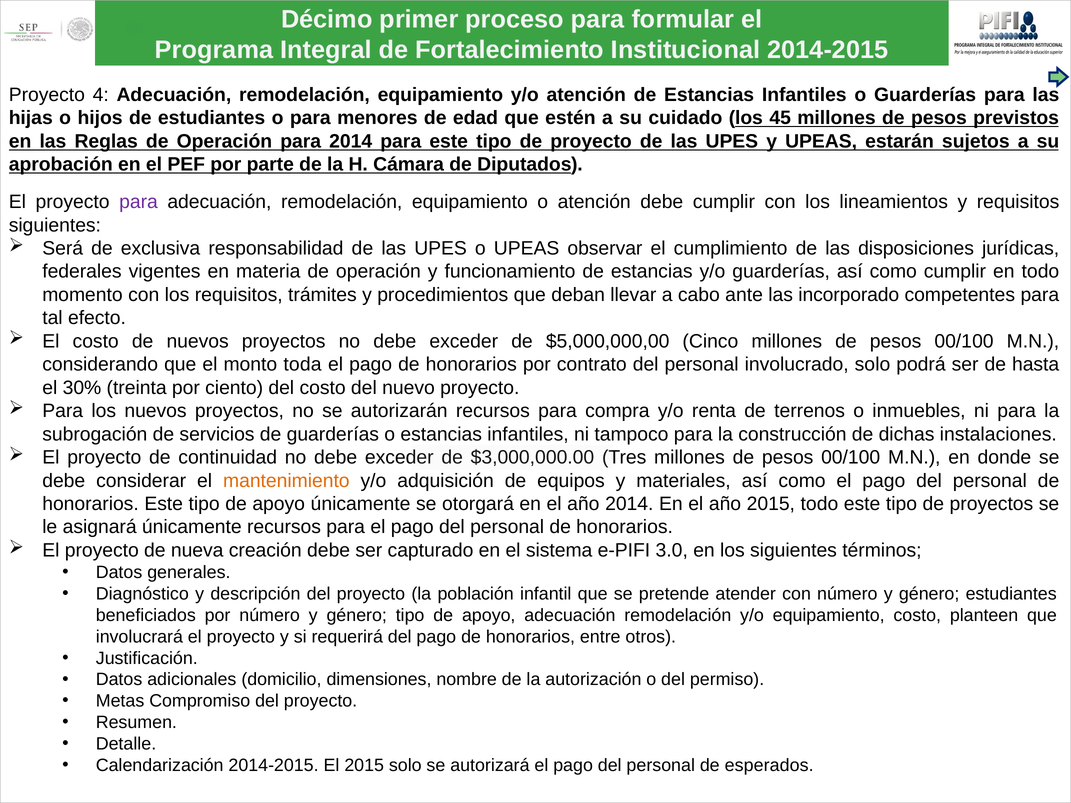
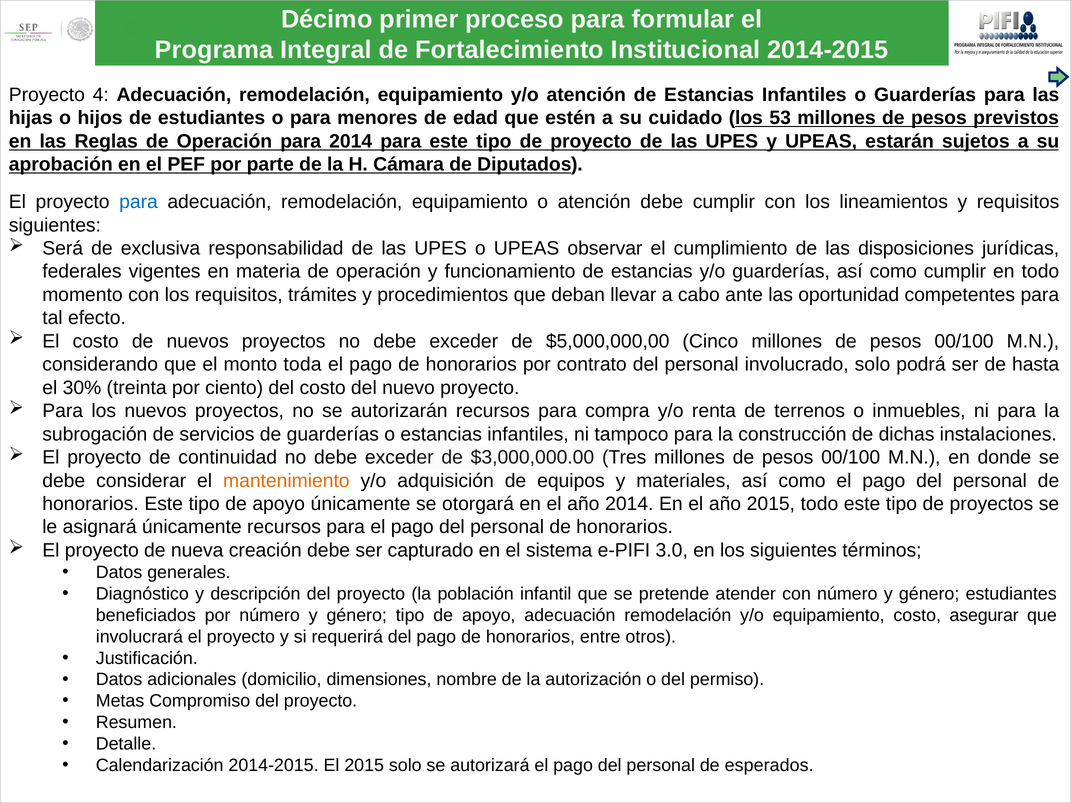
45: 45 -> 53
para at (139, 202) colour: purple -> blue
incorporado: incorporado -> oportunidad
planteen: planteen -> asegurar
